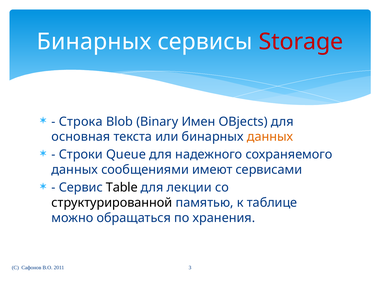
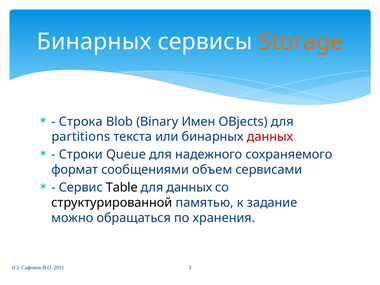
Storage colour: red -> orange
основная: основная -> partitions
данных at (270, 137) colour: orange -> red
данных at (75, 170): данных -> формат
имеют: имеют -> объем
для лекции: лекции -> данных
таблице: таблице -> задание
